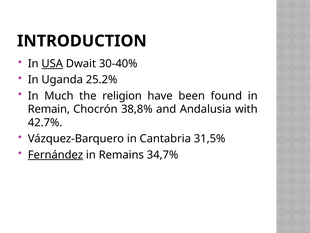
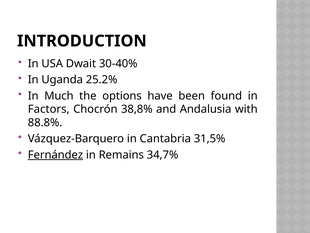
USA underline: present -> none
religion: religion -> options
Remain: Remain -> Factors
42.7%: 42.7% -> 88.8%
